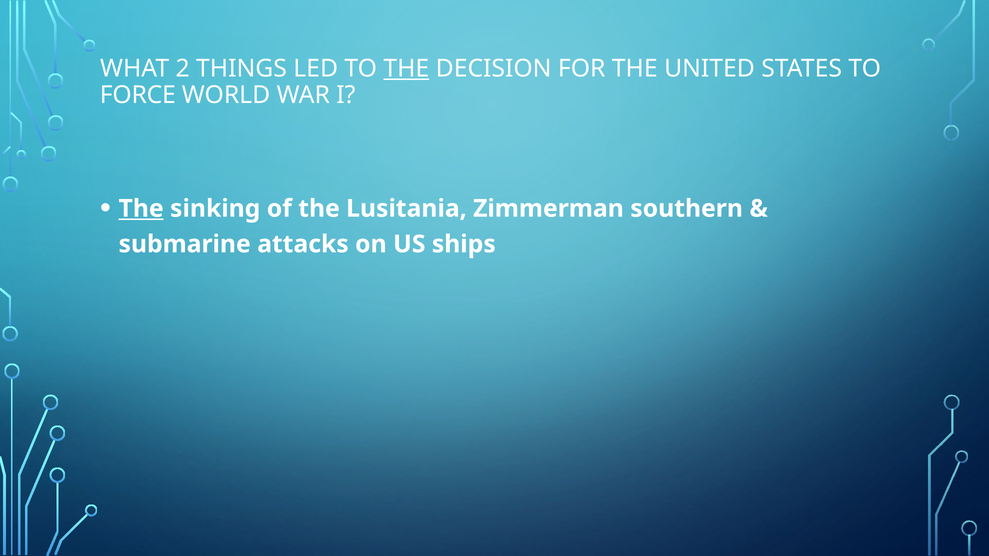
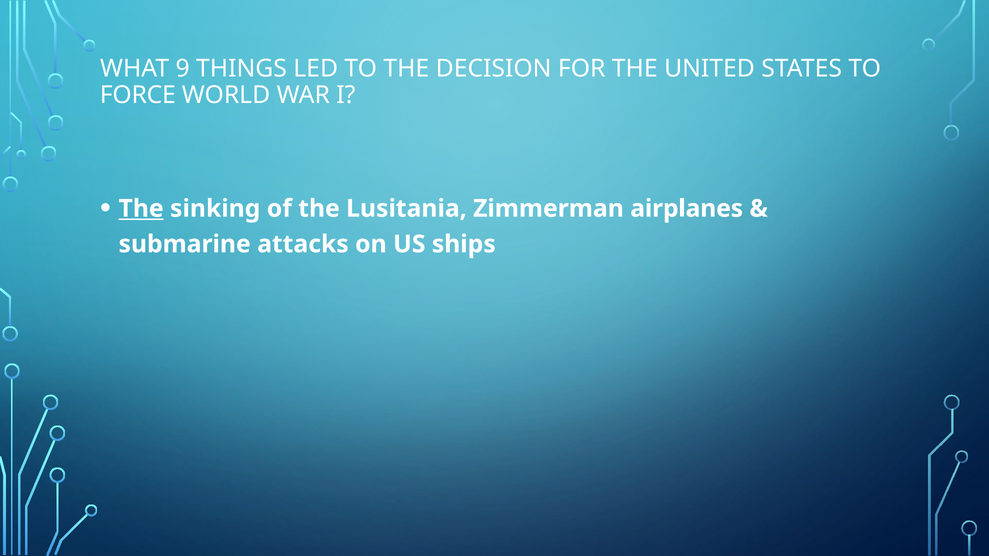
2: 2 -> 9
THE at (406, 68) underline: present -> none
southern: southern -> airplanes
